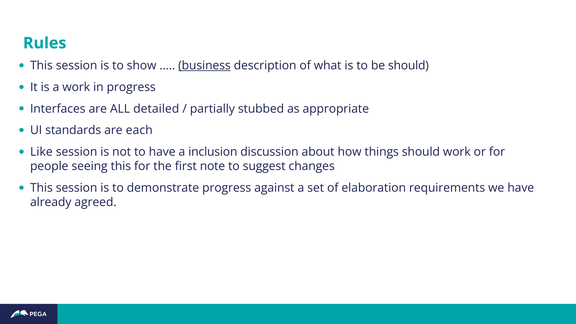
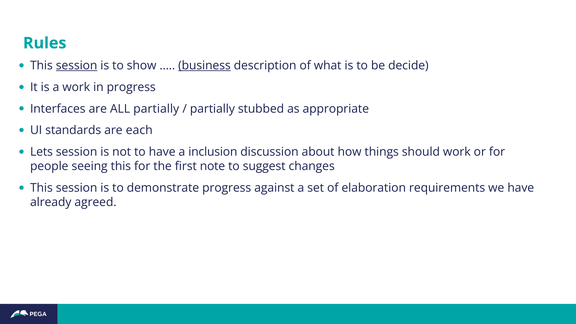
session at (77, 66) underline: none -> present
be should: should -> decide
ALL detailed: detailed -> partially
Like: Like -> Lets
